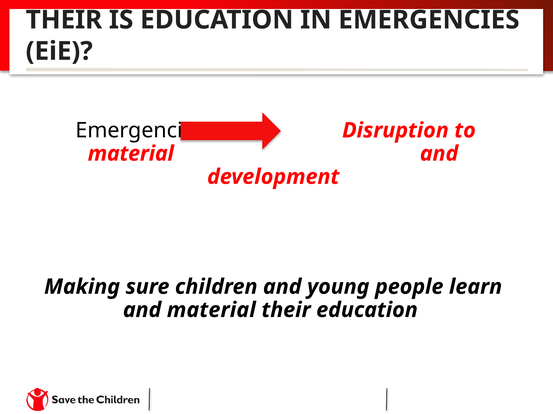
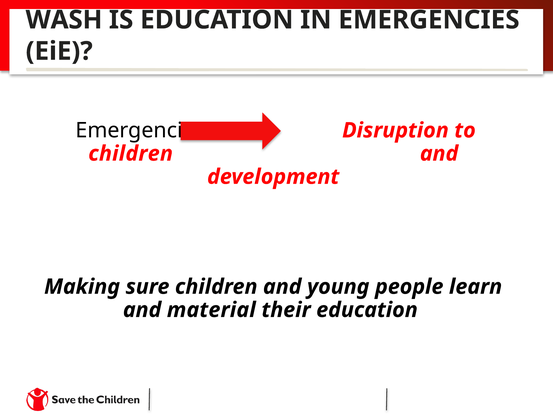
THEIR at (64, 20): THEIR -> WASH
material at (131, 154): material -> children
